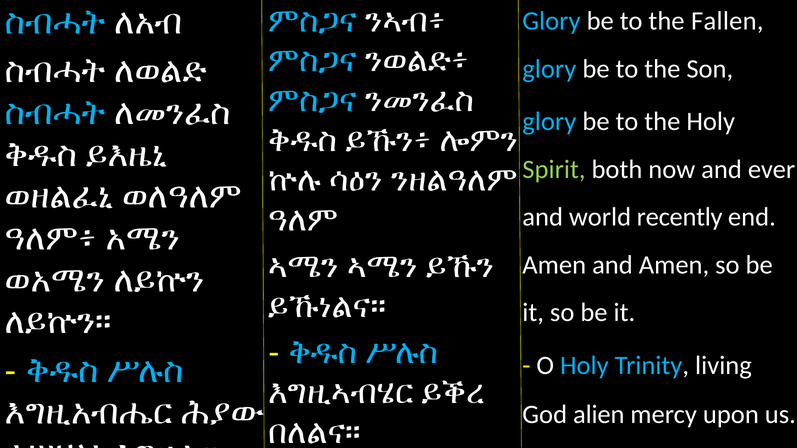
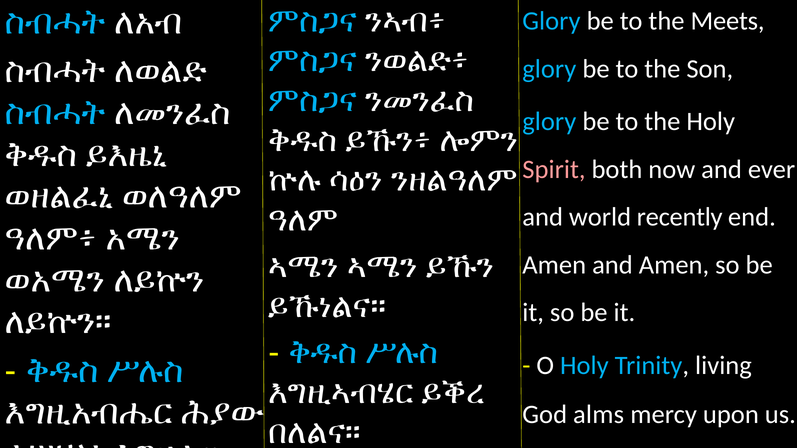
Fallen: Fallen -> Meets
Spirit colour: light green -> pink
alien: alien -> alms
